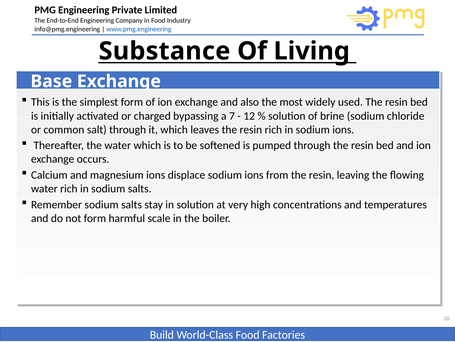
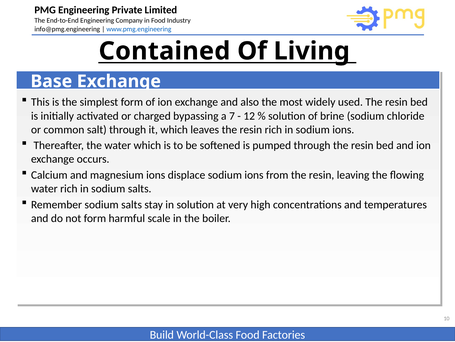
Substance: Substance -> Contained
